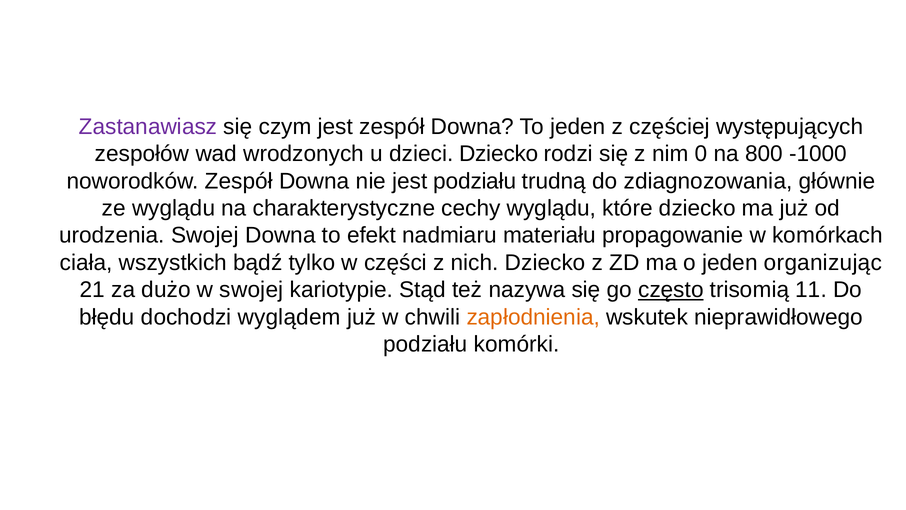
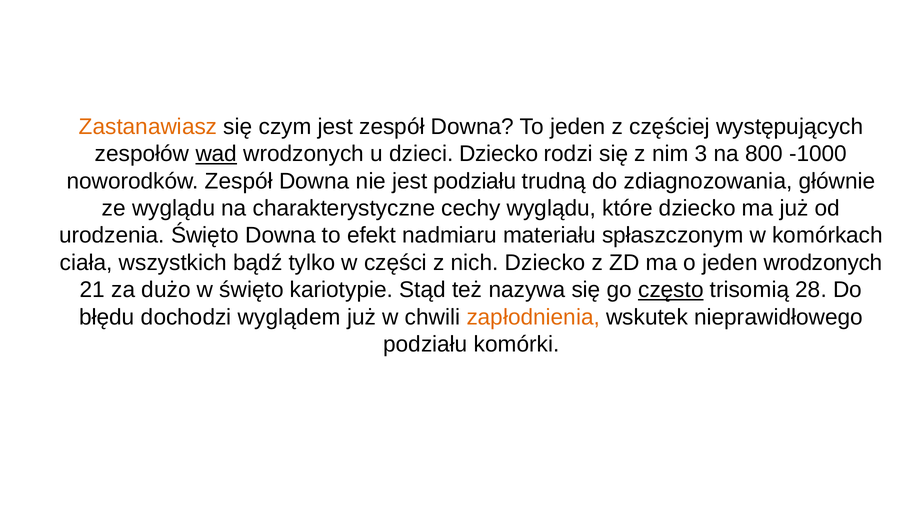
Zastanawiasz colour: purple -> orange
wad underline: none -> present
0: 0 -> 3
urodzenia Swojej: Swojej -> Święto
propagowanie: propagowanie -> spłaszczonym
jeden organizując: organizując -> wrodzonych
w swojej: swojej -> święto
11: 11 -> 28
